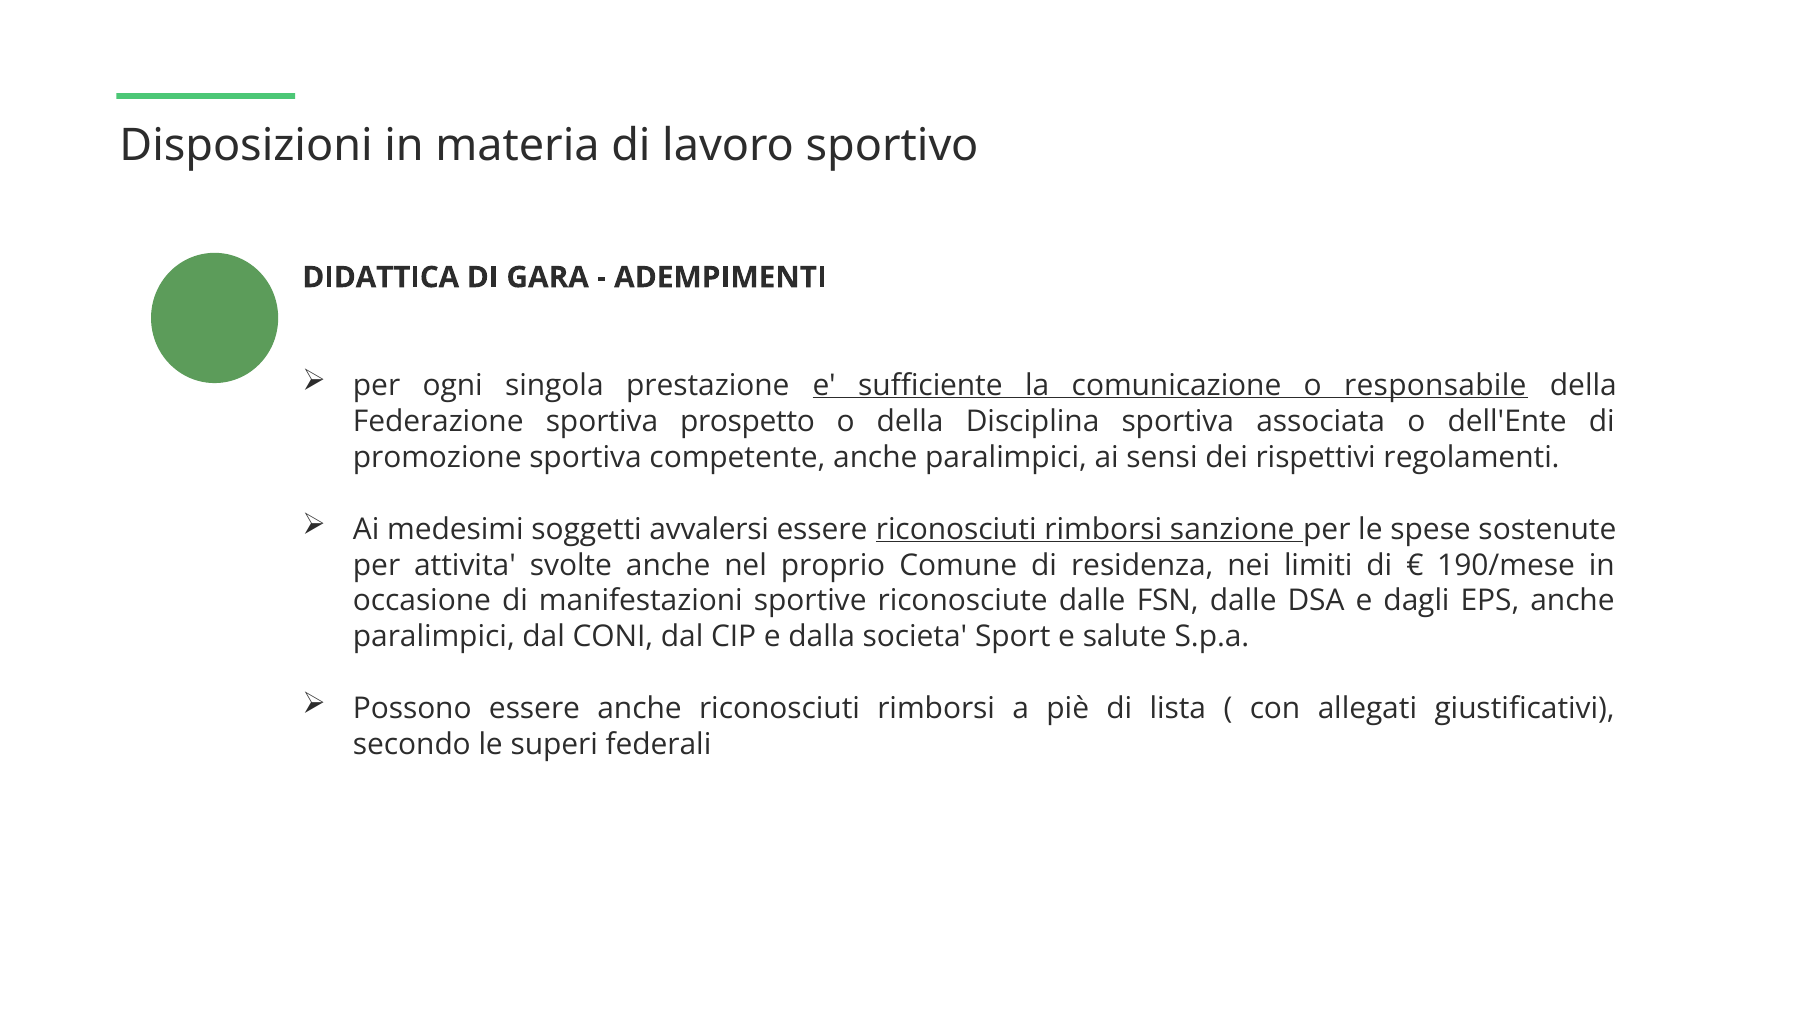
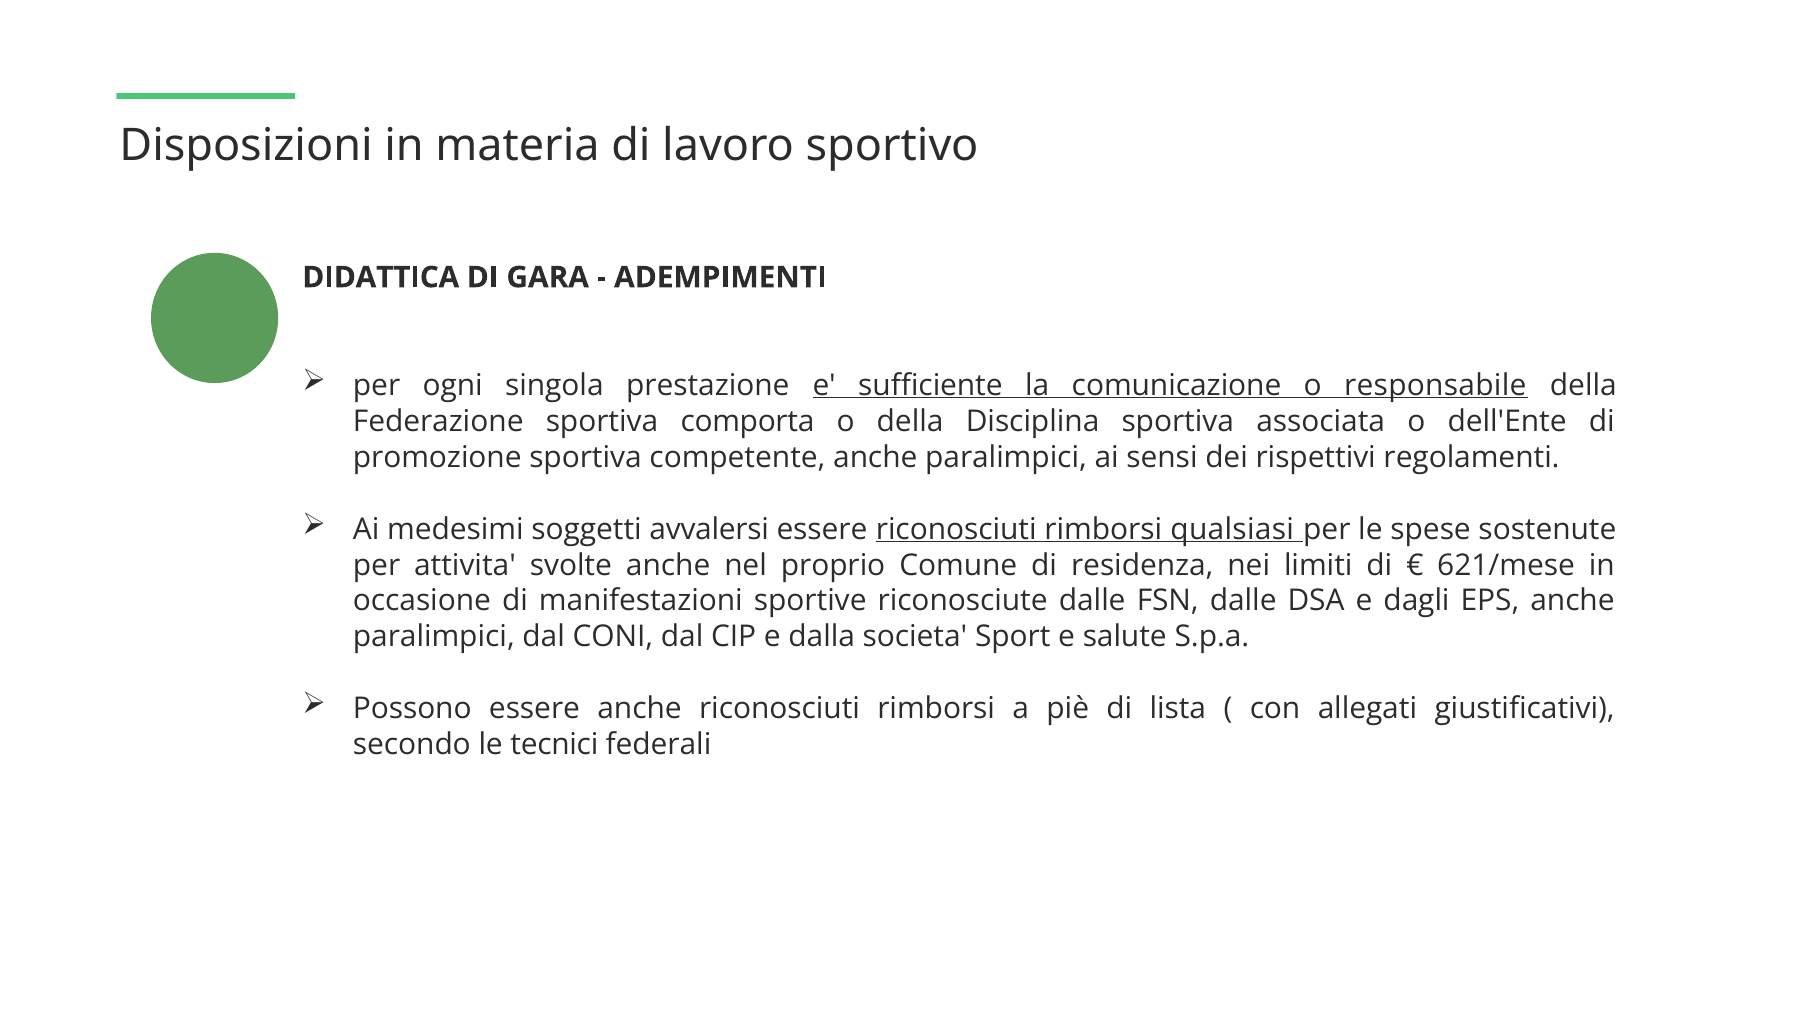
prospetto: prospetto -> comporta
sanzione: sanzione -> qualsiasi
190/mese: 190/mese -> 621/mese
superi: superi -> tecnici
